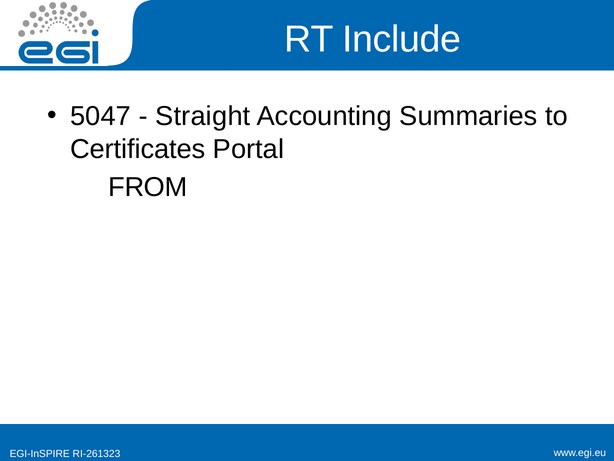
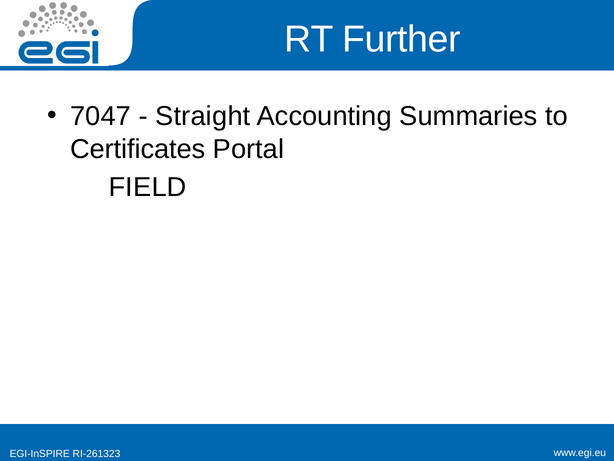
Include: Include -> Further
5047: 5047 -> 7047
FROM: FROM -> FIELD
